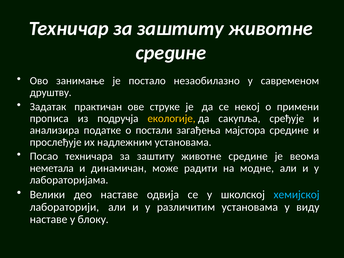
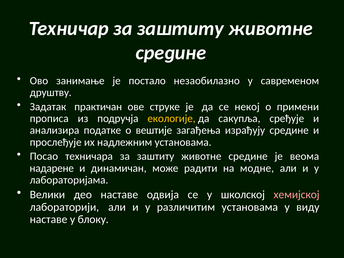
постали: постали -> вештије
мајстора: мајстора -> израђују
неметала: неметала -> надарене
хемијској colour: light blue -> pink
